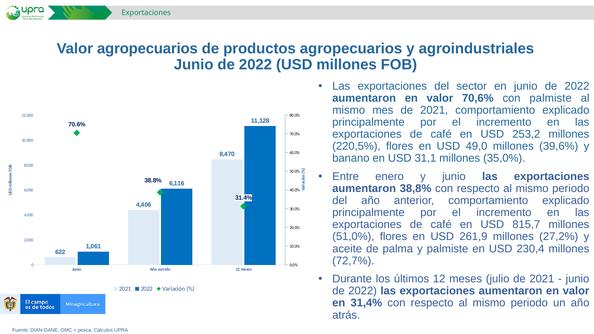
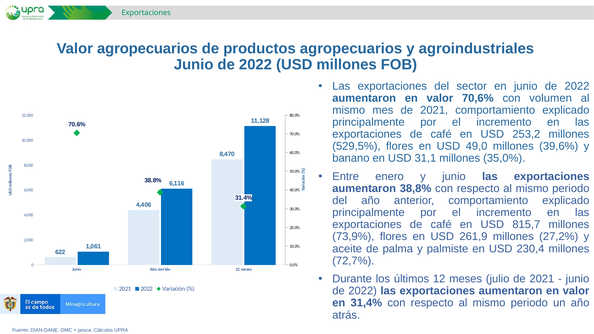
con palmiste: palmiste -> volumen
220,5%: 220,5% -> 529,5%
51,0%: 51,0% -> 73,9%
